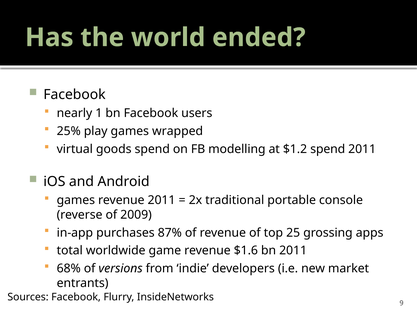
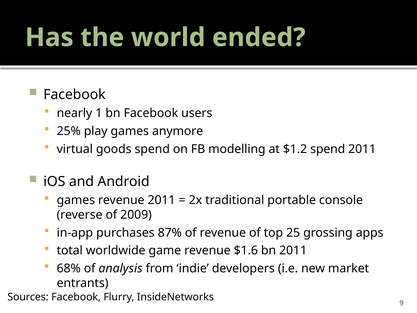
wrapped: wrapped -> anymore
versions: versions -> analysis
